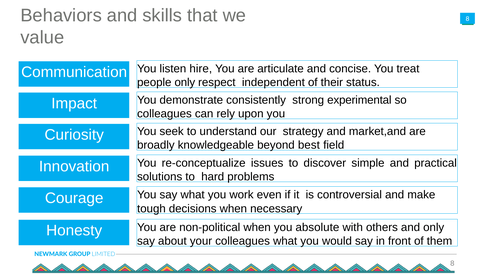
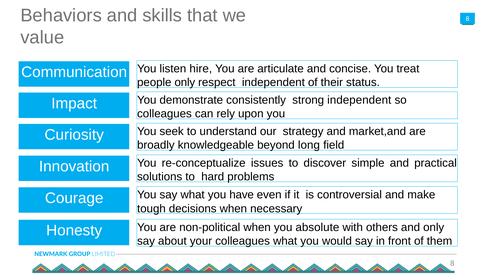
strong experimental: experimental -> independent
best: best -> long
work: work -> have
